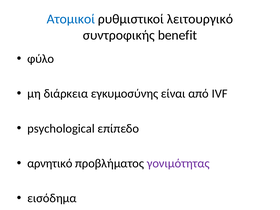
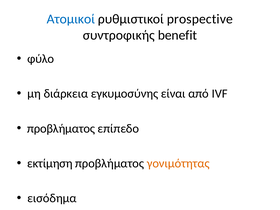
λειτουργικό: λειτουργικό -> prospective
psychological at (61, 129): psychological -> προβλήματος
αρνητικό: αρνητικό -> εκτίμηση
γονιμότητας colour: purple -> orange
